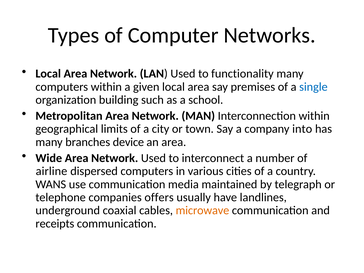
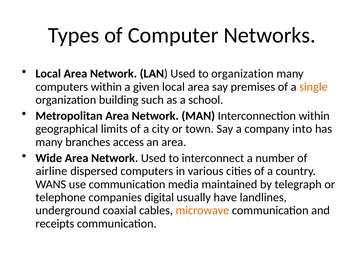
to functionality: functionality -> organization
single colour: blue -> orange
device: device -> access
offers: offers -> digital
